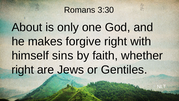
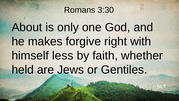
sins: sins -> less
right at (23, 70): right -> held
